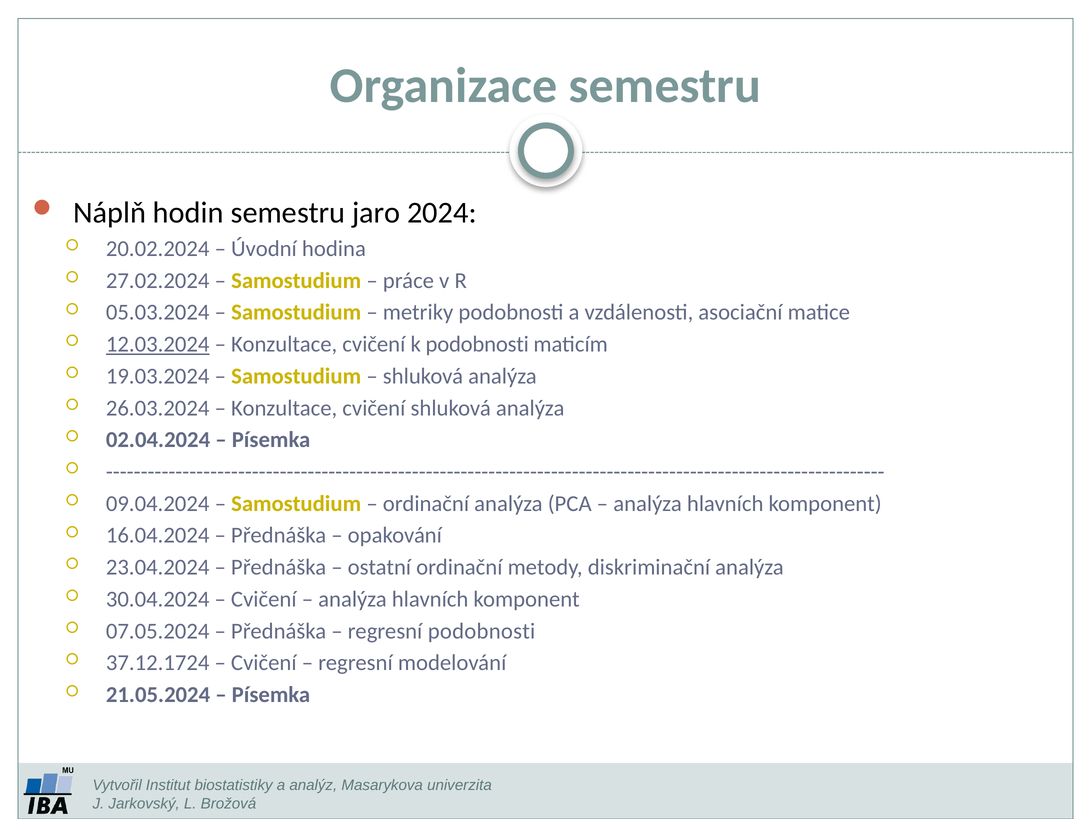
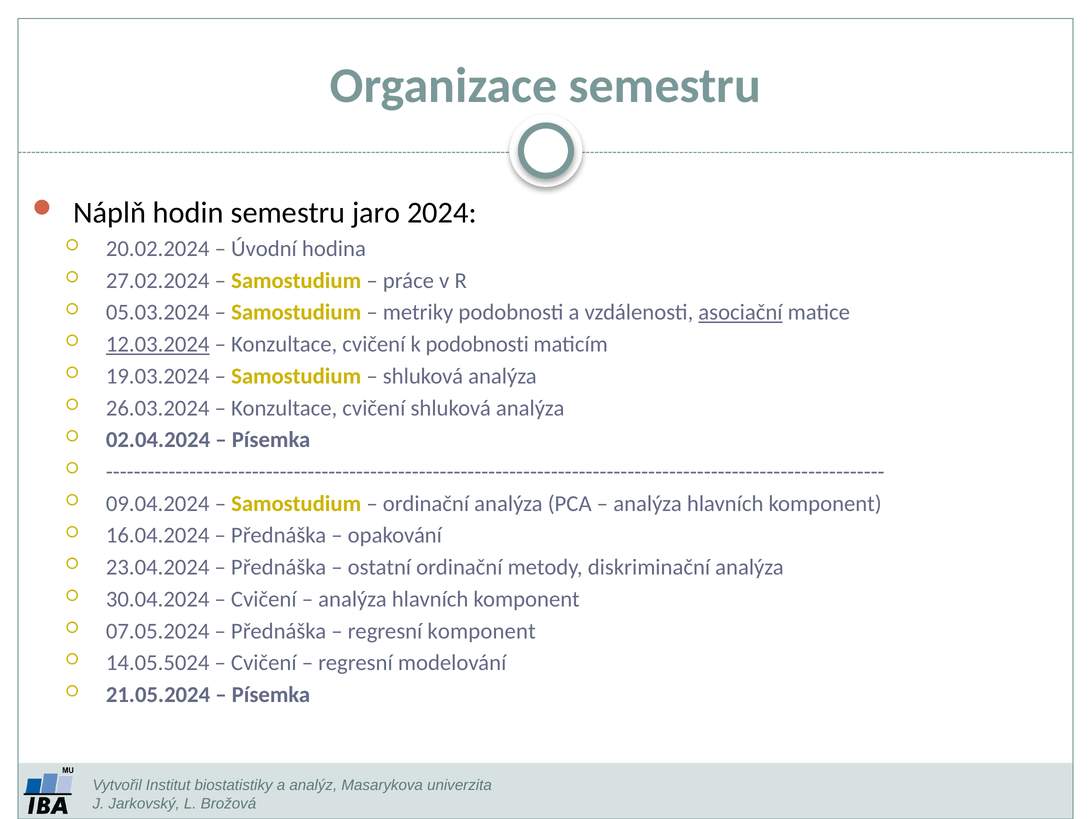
asociační underline: none -> present
regresní podobnosti: podobnosti -> komponent
37.12.1724: 37.12.1724 -> 14.05.5024
